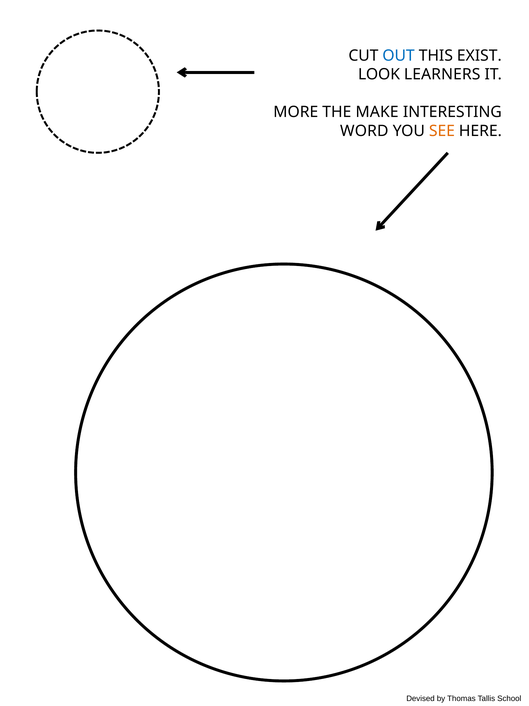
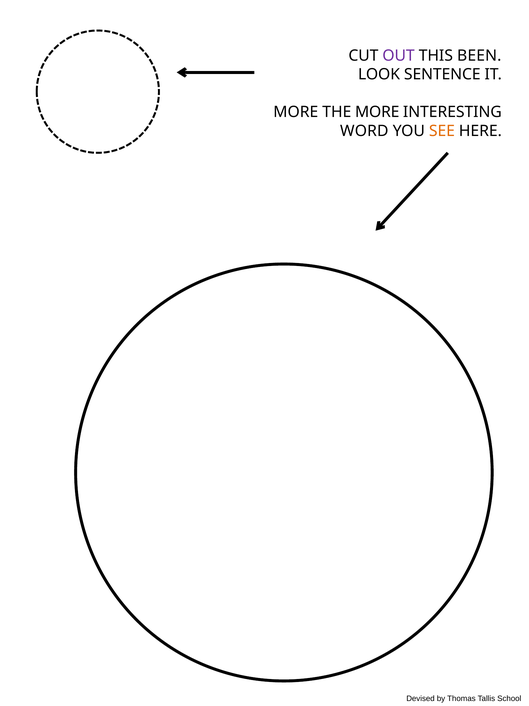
OUT colour: blue -> purple
EXIST: EXIST -> BEEN
LEARNERS: LEARNERS -> SENTENCE
THE MAKE: MAKE -> MORE
